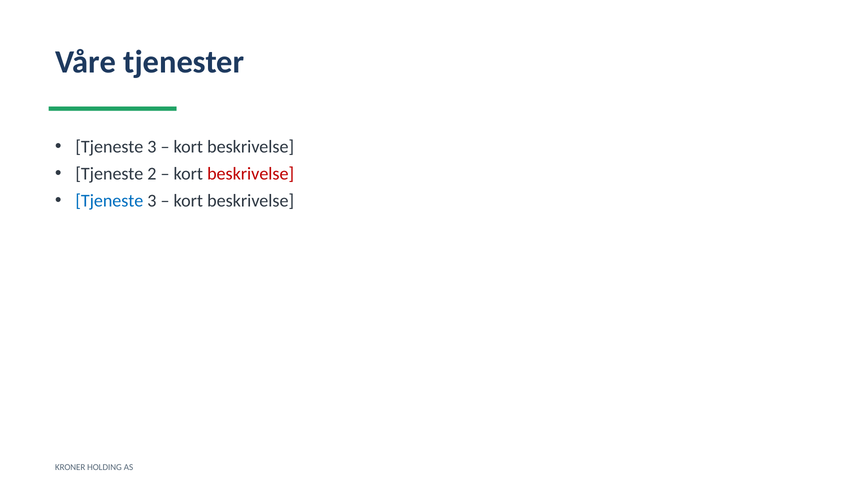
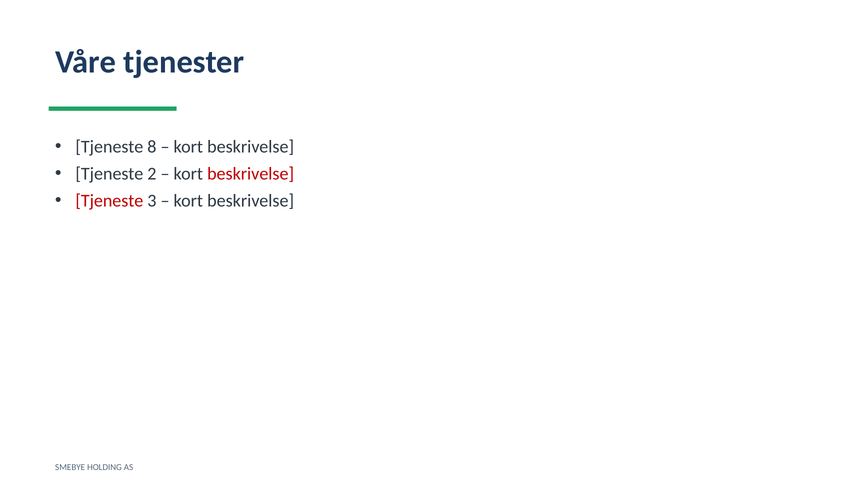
3 at (152, 147): 3 -> 8
Tjeneste at (109, 201) colour: blue -> red
KRONER: KRONER -> SMEBYE
